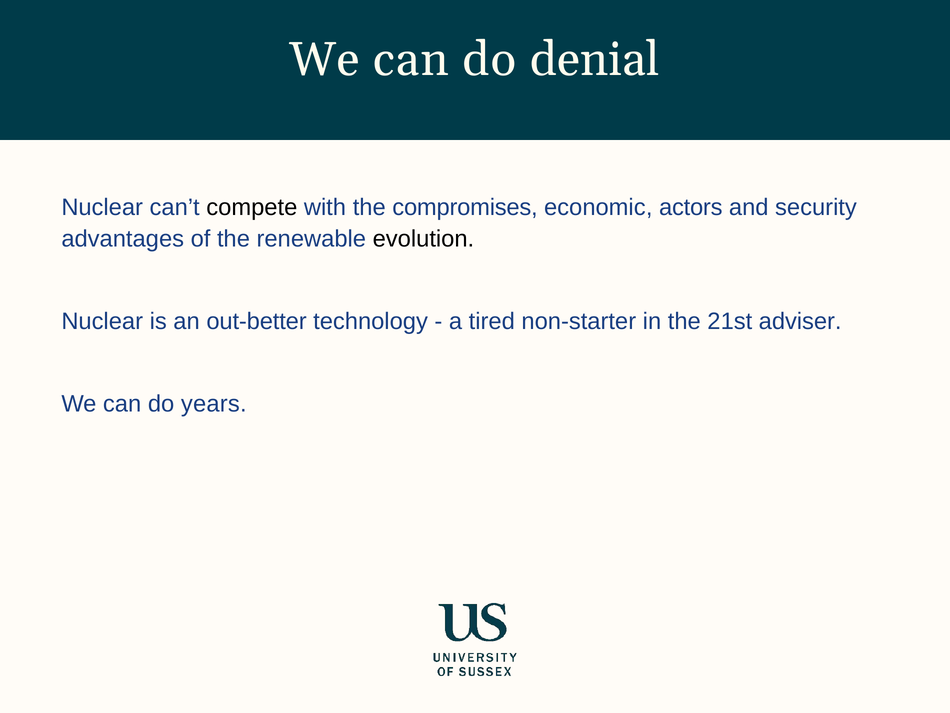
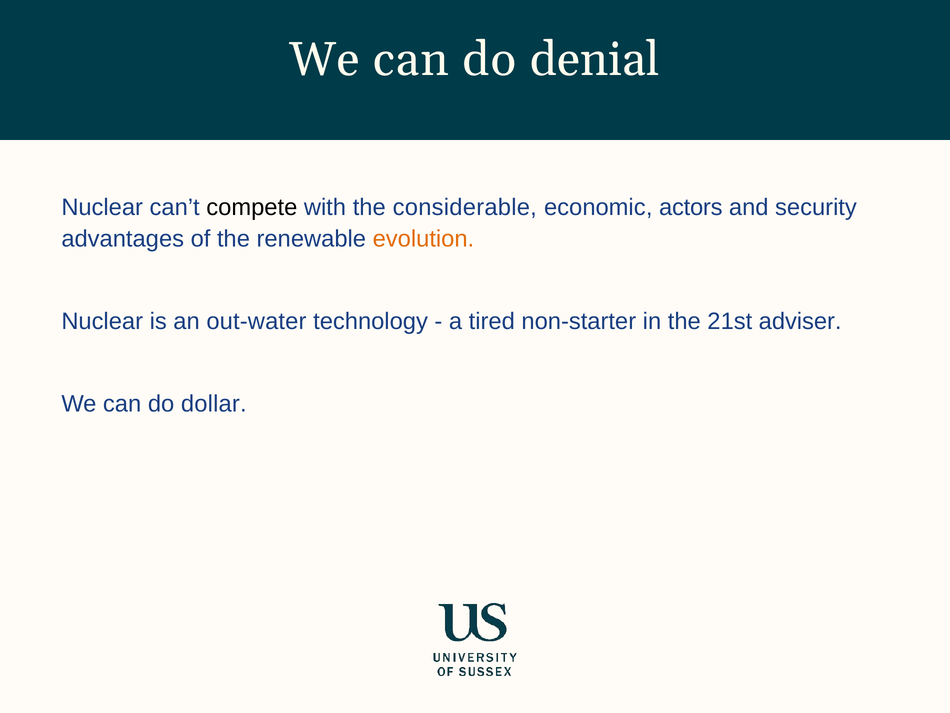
compromises: compromises -> considerable
evolution colour: black -> orange
out-better: out-better -> out-water
years: years -> dollar
